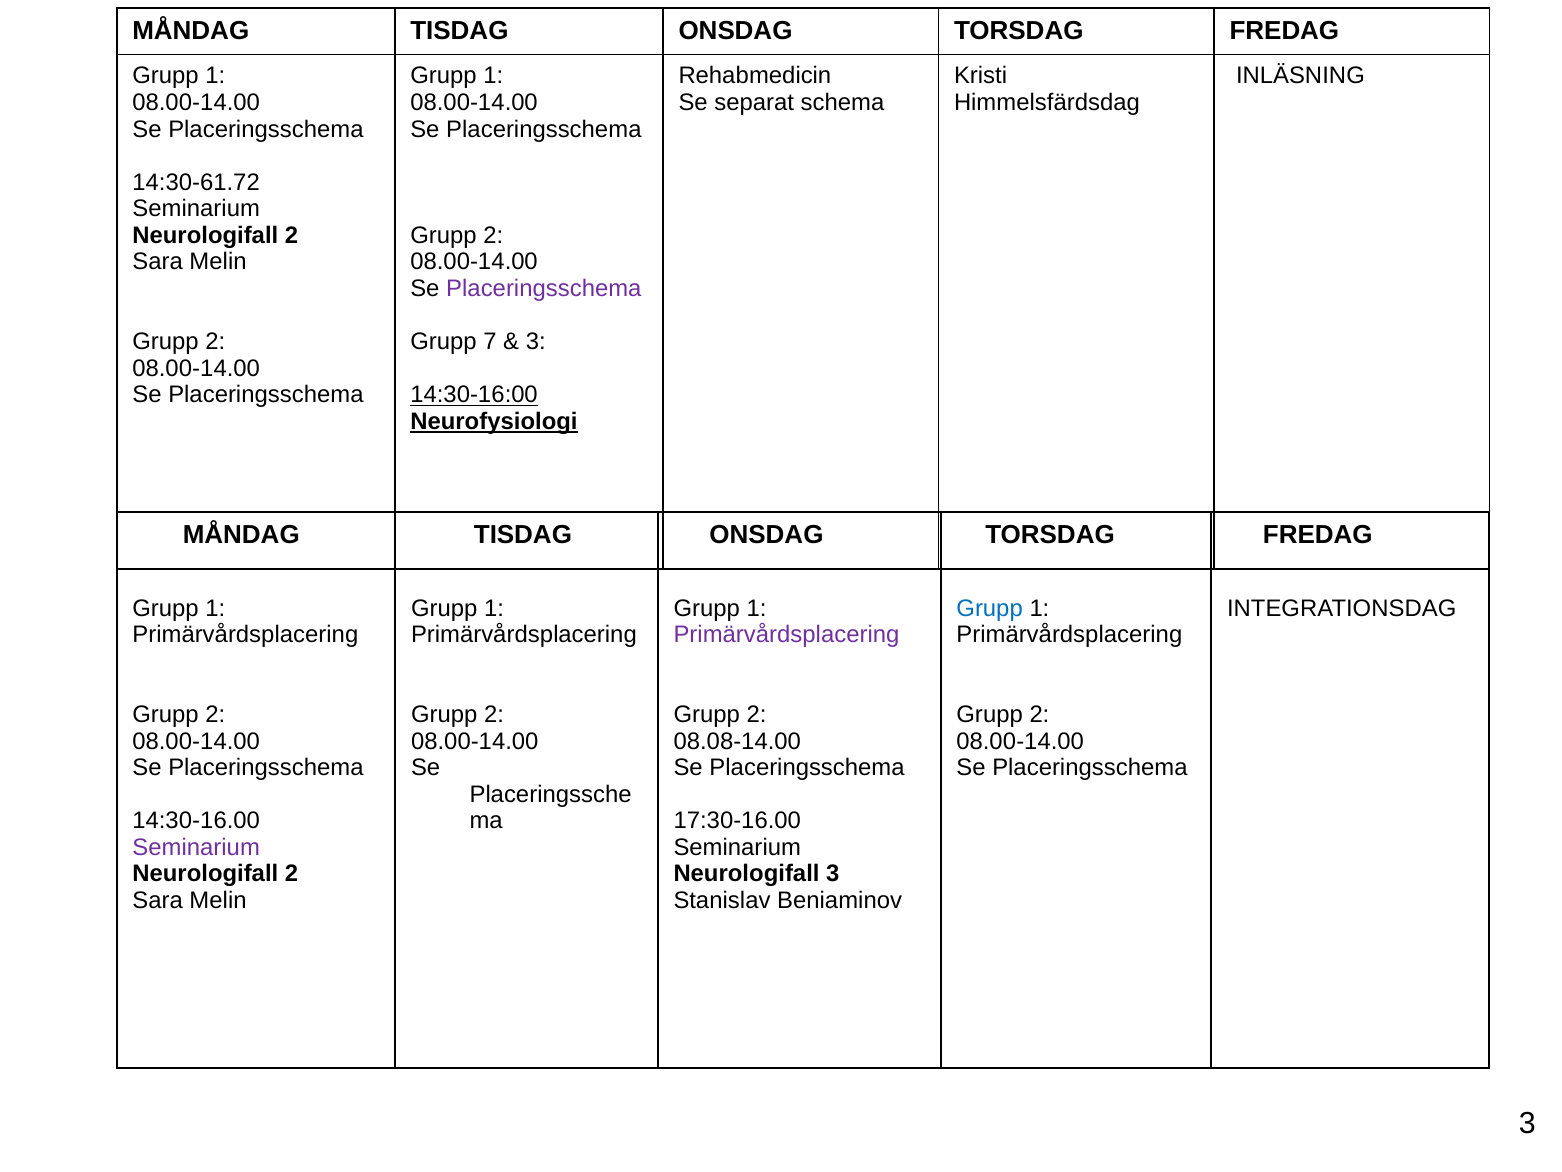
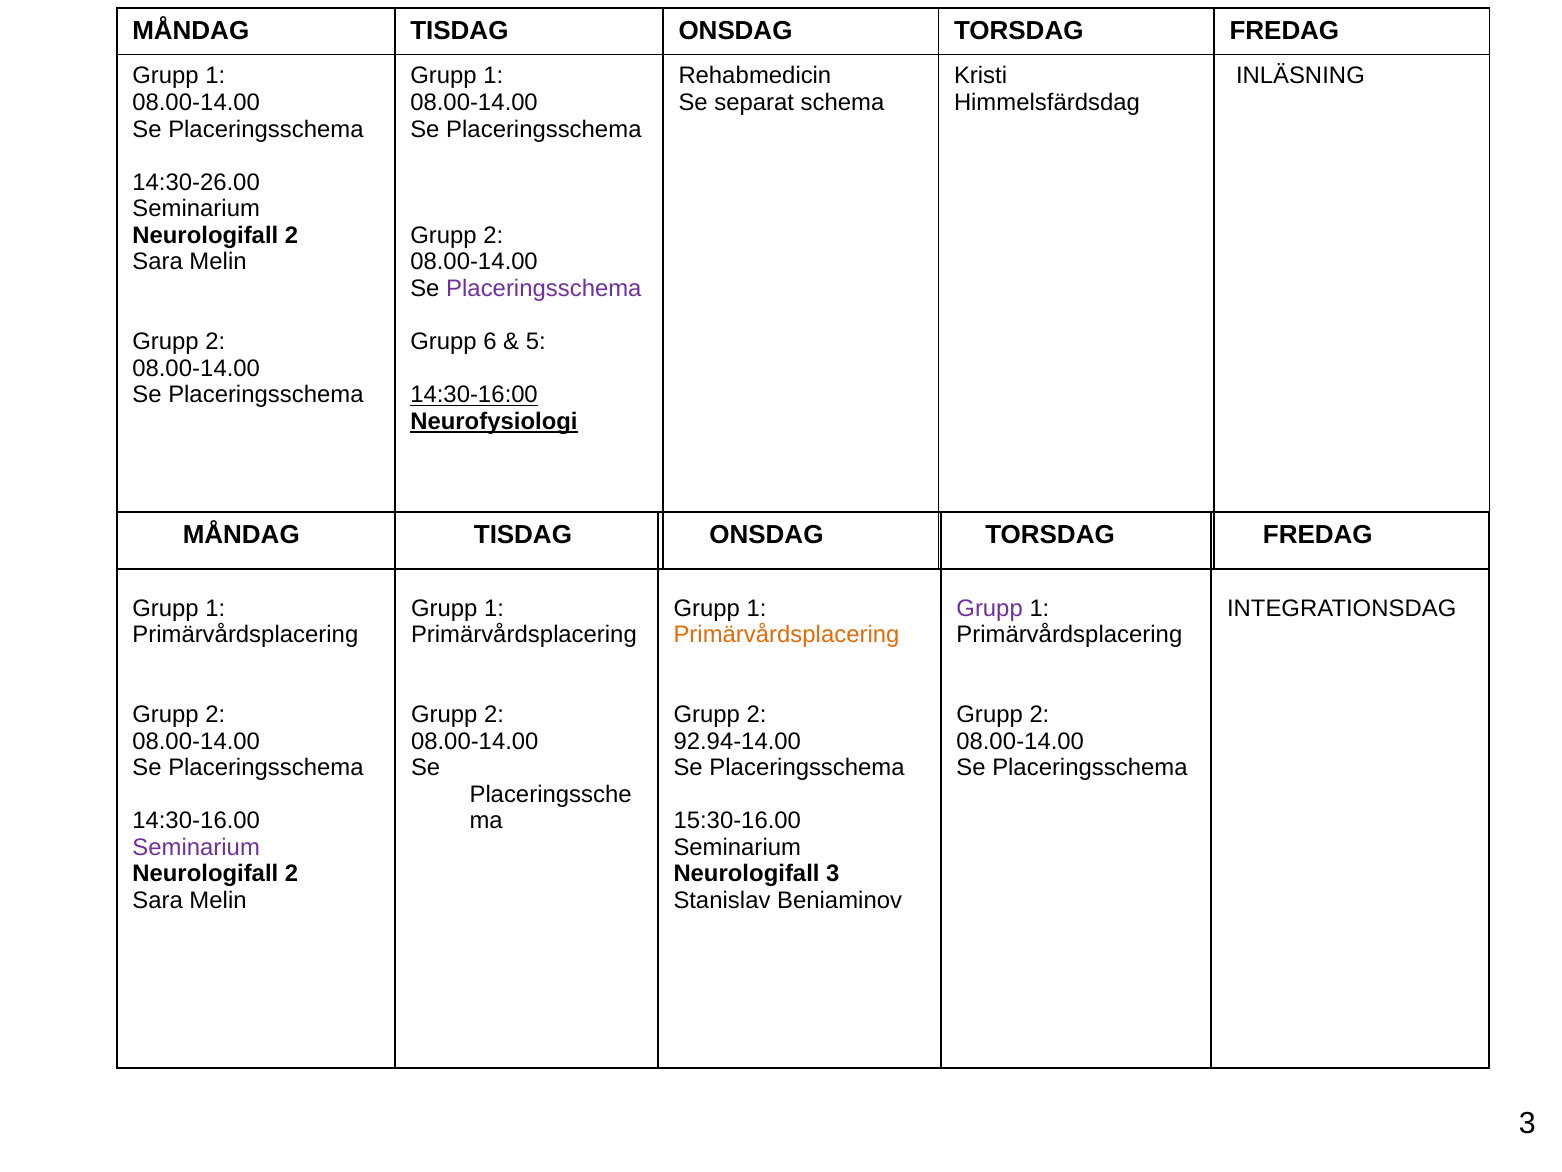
14:30-61.72: 14:30-61.72 -> 14:30-26.00
7: 7 -> 6
3 at (536, 342): 3 -> 5
Grupp at (990, 608) colour: blue -> purple
Primärvårdsplacering at (787, 635) colour: purple -> orange
08.08-14.00: 08.08-14.00 -> 92.94-14.00
17:30-16.00: 17:30-16.00 -> 15:30-16.00
